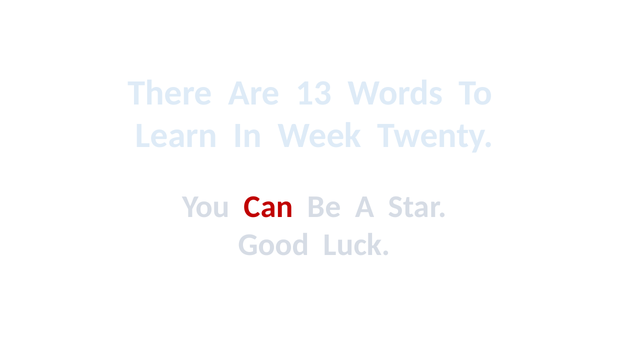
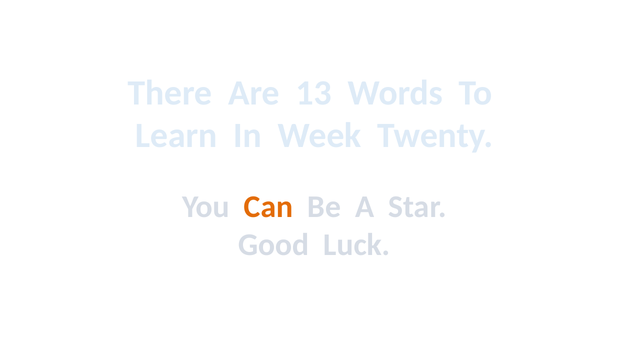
Can colour: red -> orange
